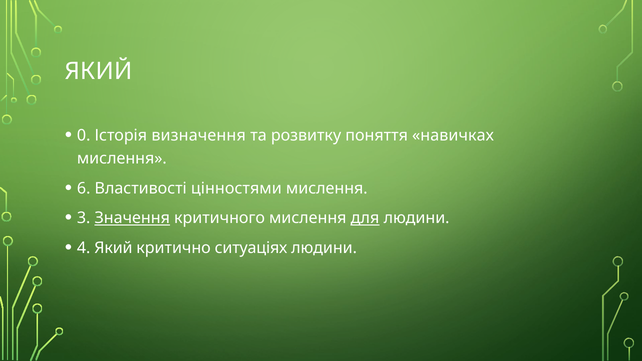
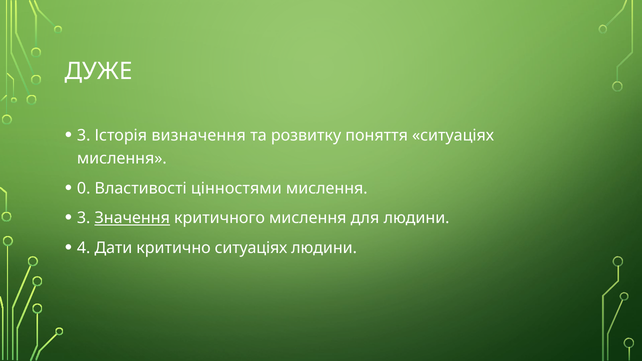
ЯКИЙ at (99, 71): ЯКИЙ -> ДУЖЕ
0 at (84, 135): 0 -> 3
поняття навичках: навичках -> ситуаціях
6: 6 -> 0
для underline: present -> none
4 Який: Який -> Дати
